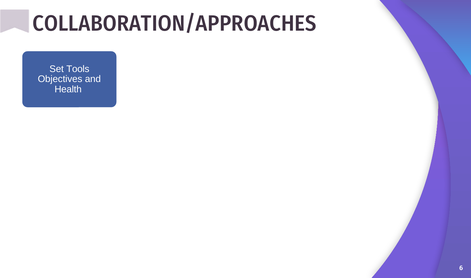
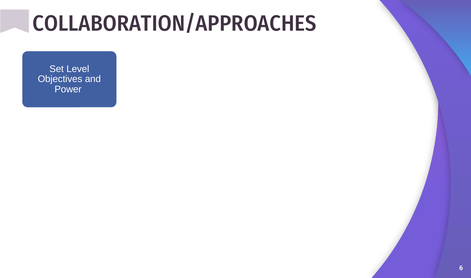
Tools: Tools -> Level
Health: Health -> Power
